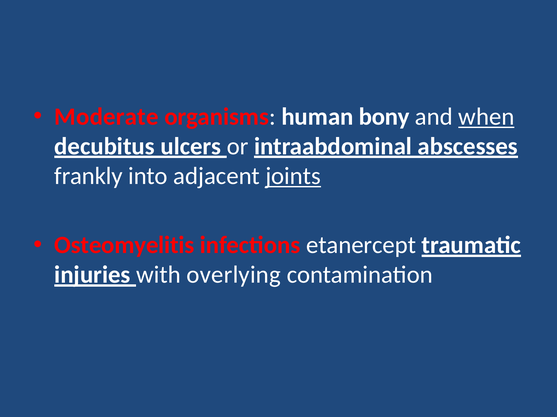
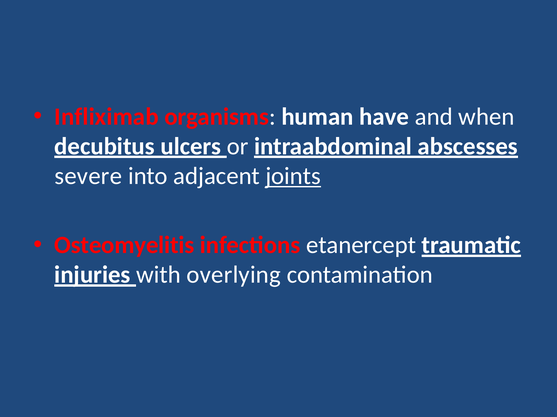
Moderate: Moderate -> Infliximab
bony: bony -> have
when underline: present -> none
frankly: frankly -> severe
